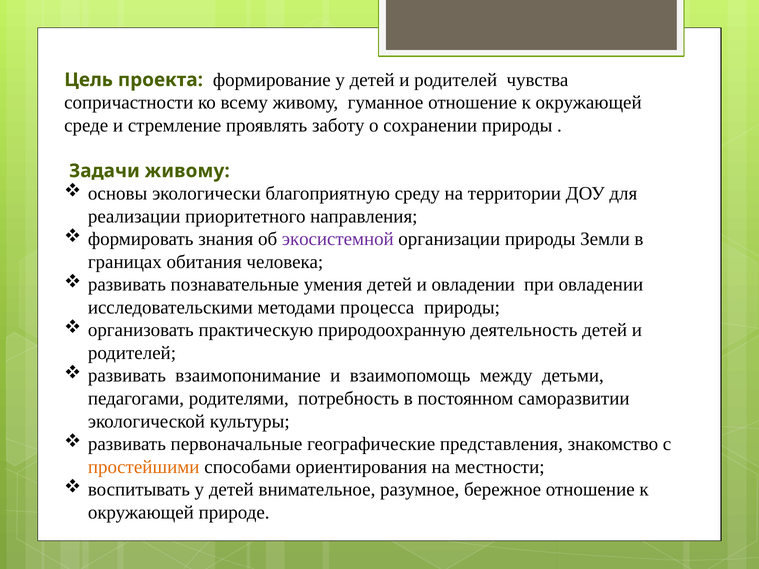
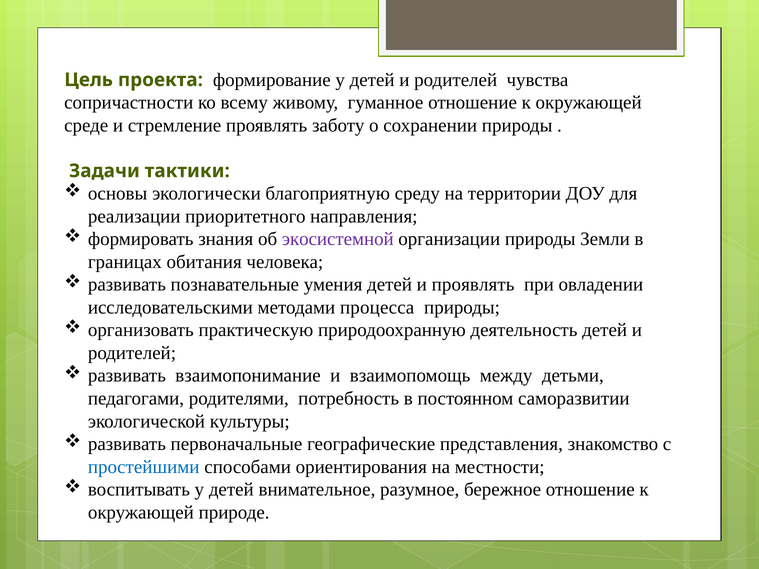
Задачи живому: живому -> тактики
и овладении: овладении -> проявлять
простейшими colour: orange -> blue
